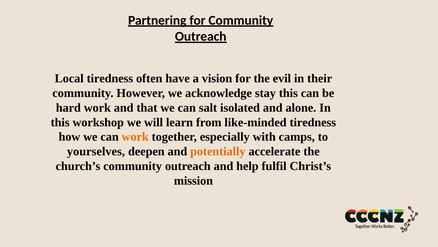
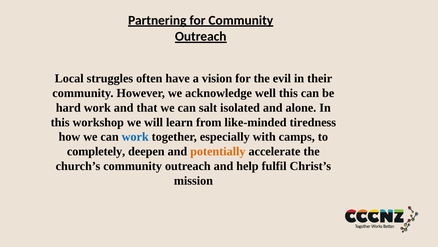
Local tiredness: tiredness -> struggles
stay: stay -> well
work at (135, 137) colour: orange -> blue
yourselves: yourselves -> completely
